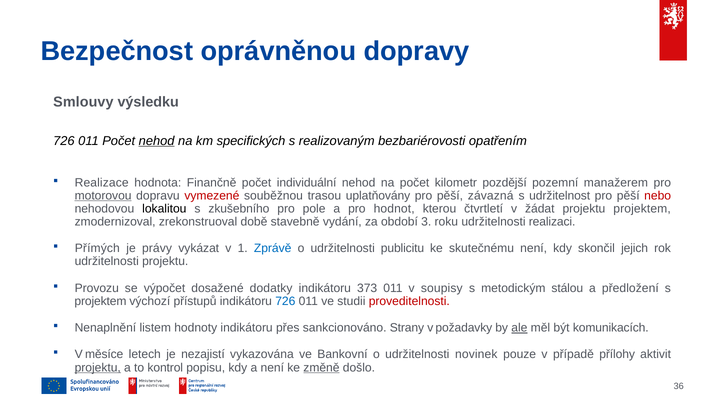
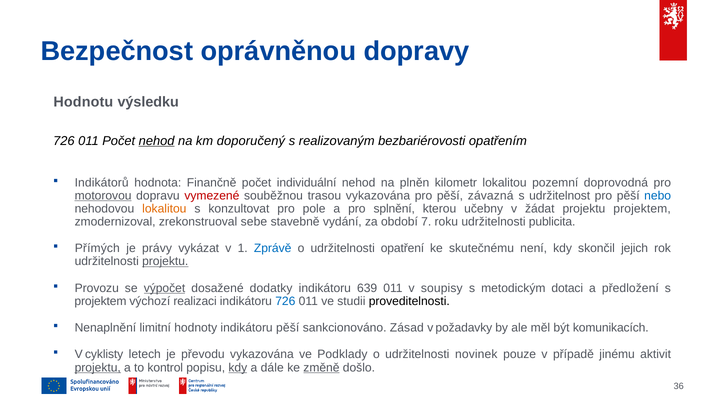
Smlouvy: Smlouvy -> Hodnotu
specifických: specifických -> doporučený
Realizace: Realizace -> Indikátorů
na počet: počet -> plněn
kilometr pozdější: pozdější -> lokalitou
manažerem: manažerem -> doprovodná
trasou uplatňovány: uplatňovány -> vykazována
nebo colour: red -> blue
lokalitou at (164, 209) colour: black -> orange
zkušebního: zkušebního -> konzultovat
hodnot: hodnot -> splnění
čtvrtletí: čtvrtletí -> učebny
době: době -> sebe
3: 3 -> 7
realizaci: realizaci -> publicita
publicitu: publicitu -> opatření
projektu at (165, 261) underline: none -> present
výpočet underline: none -> present
373: 373 -> 639
stálou: stálou -> dotaci
přístupů: přístupů -> realizaci
proveditelnosti colour: red -> black
listem: listem -> limitní
indikátoru přes: přes -> pěší
Strany: Strany -> Zásad
ale underline: present -> none
měsíce: měsíce -> cyklisty
nezajistí: nezajistí -> převodu
Bankovní: Bankovní -> Podklady
přílohy: přílohy -> jinému
kdy at (238, 367) underline: none -> present
a není: není -> dále
